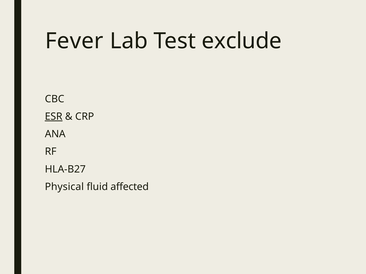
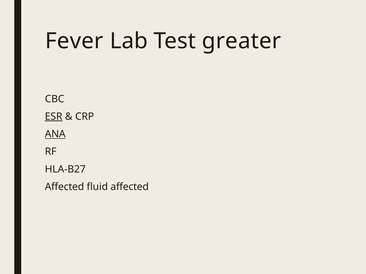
exclude: exclude -> greater
ANA underline: none -> present
Physical at (64, 187): Physical -> Affected
